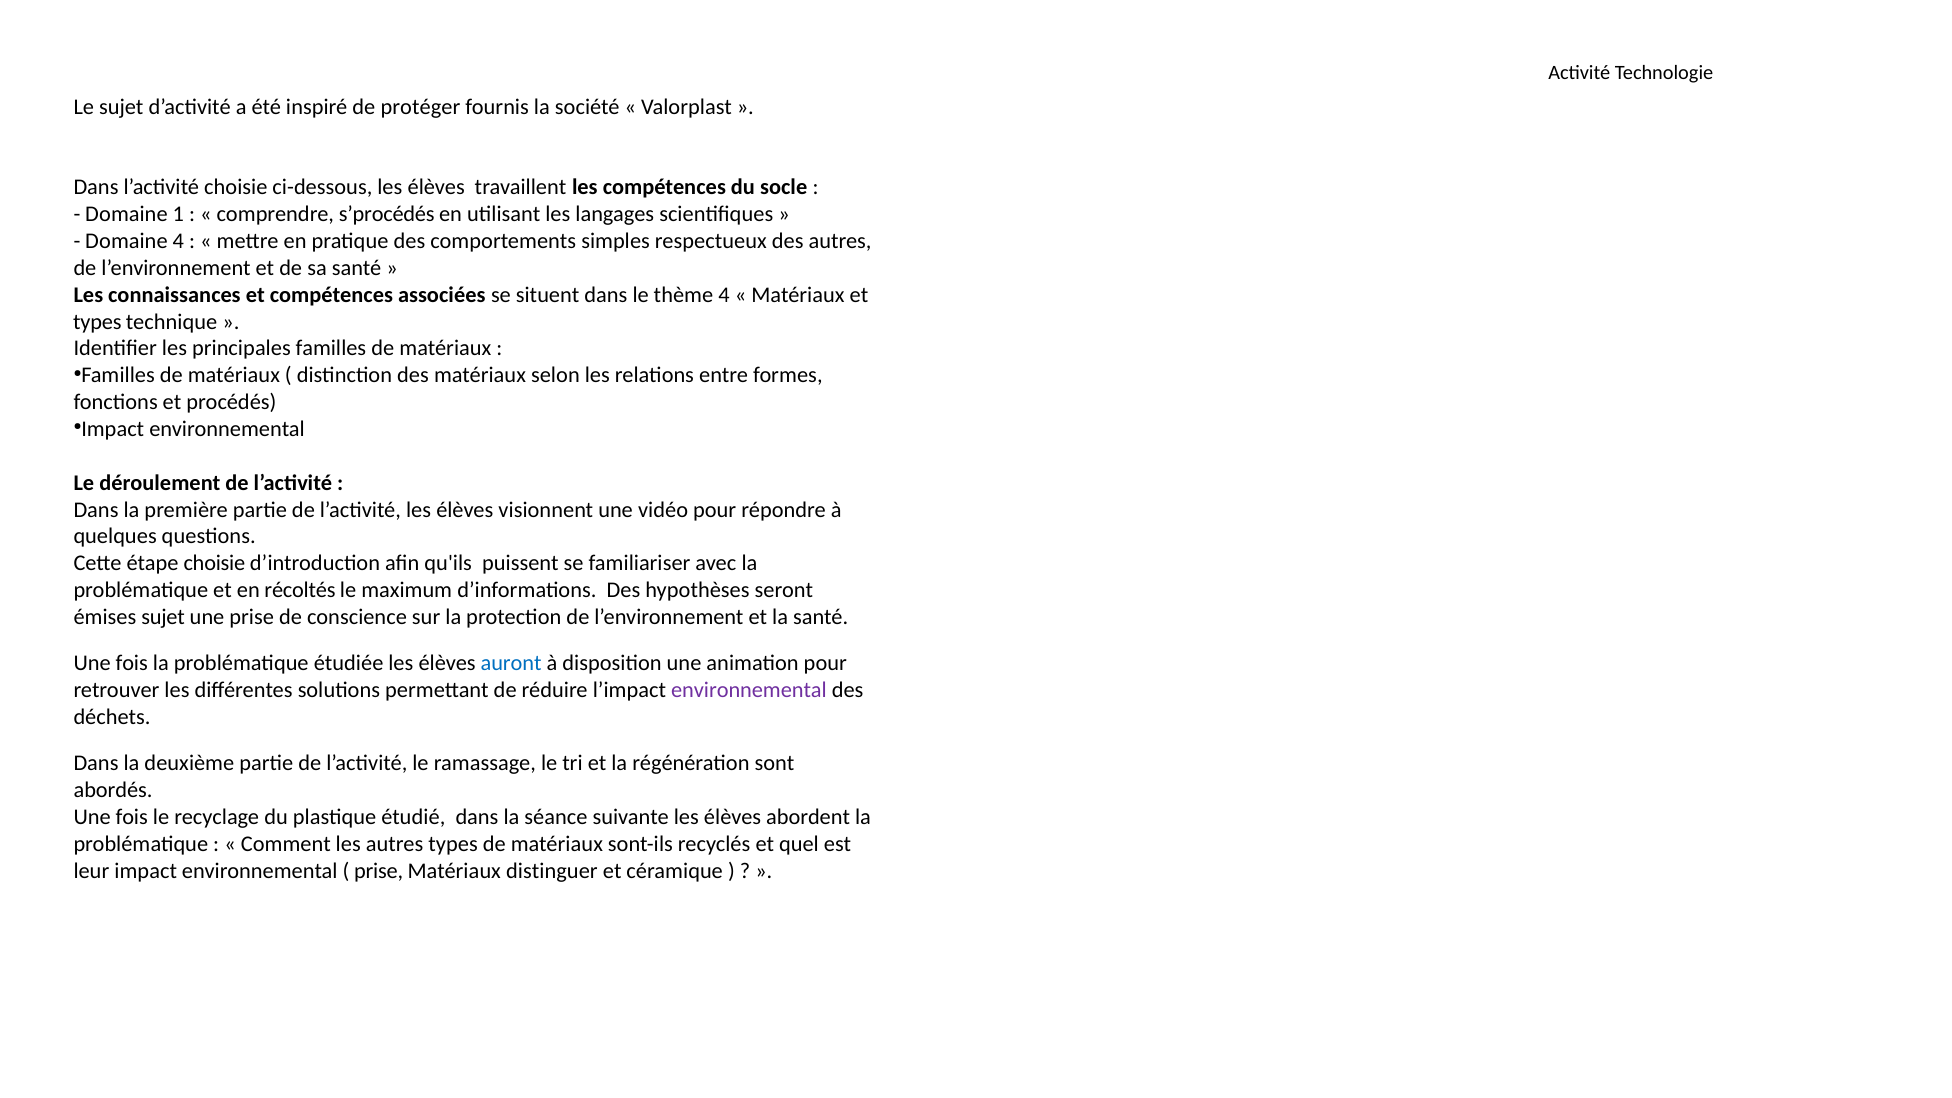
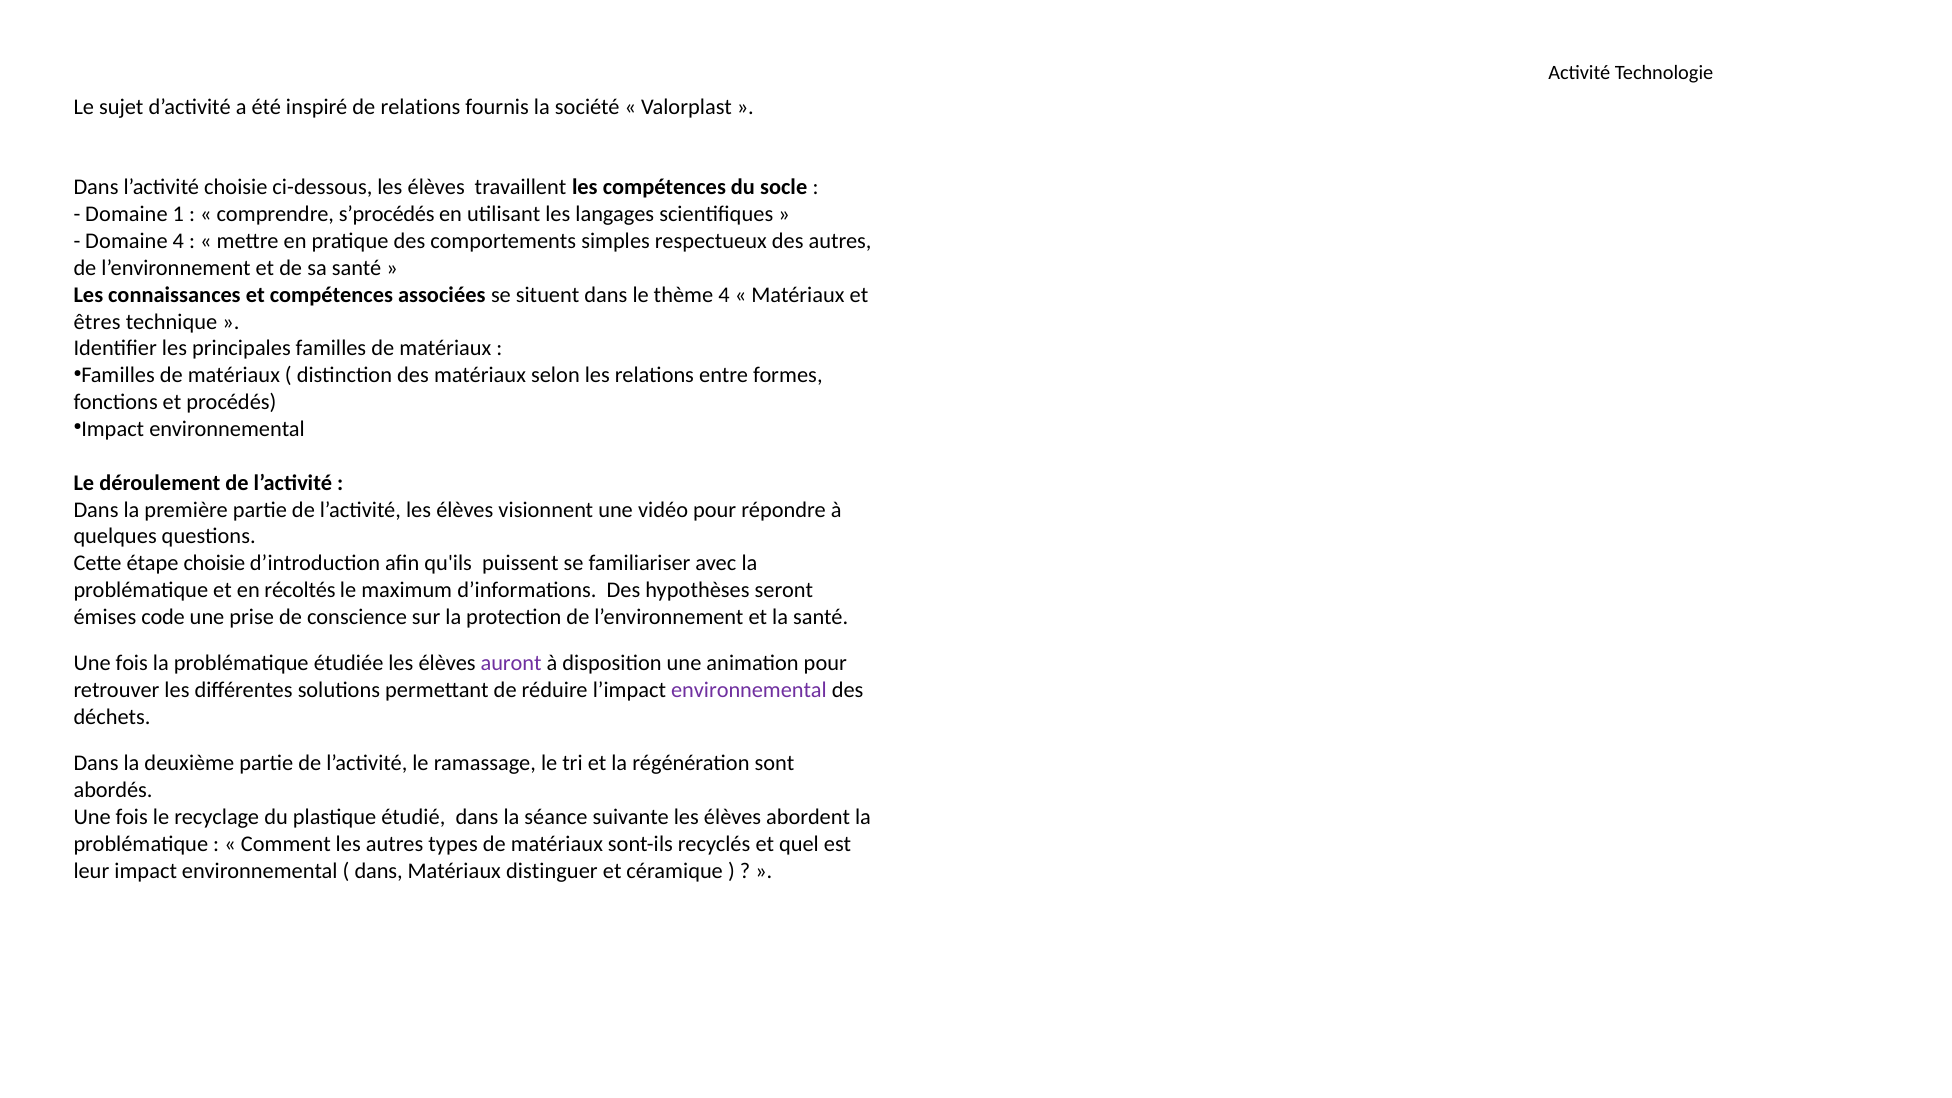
de protéger: protéger -> relations
types at (97, 322): types -> êtres
émises sujet: sujet -> code
auront colour: blue -> purple
prise at (379, 871): prise -> dans
